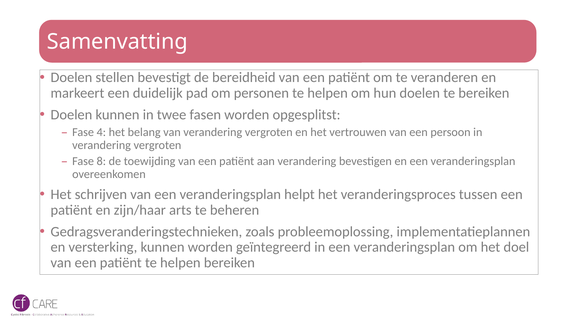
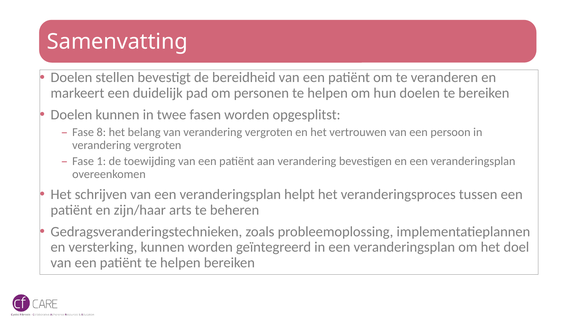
4: 4 -> 8
8: 8 -> 1
